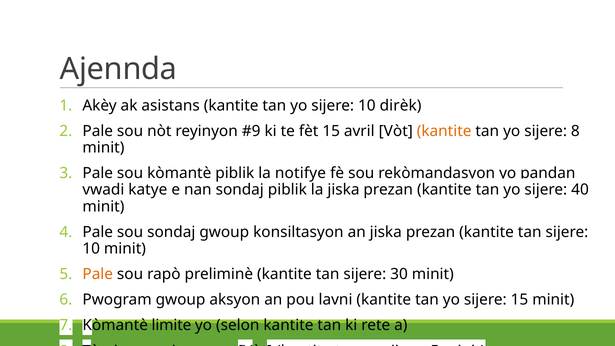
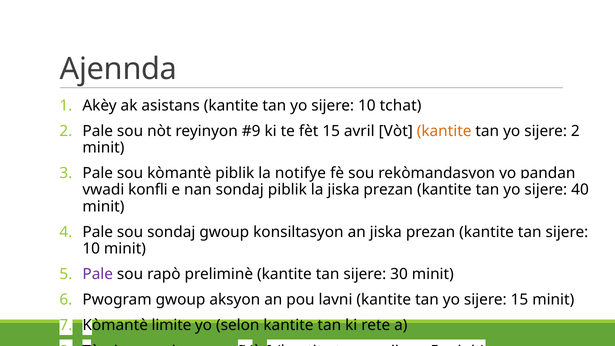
dirèk: dirèk -> tchat
sijere 8: 8 -> 2
katye: katye -> konfli
Pale at (98, 274) colour: orange -> purple
